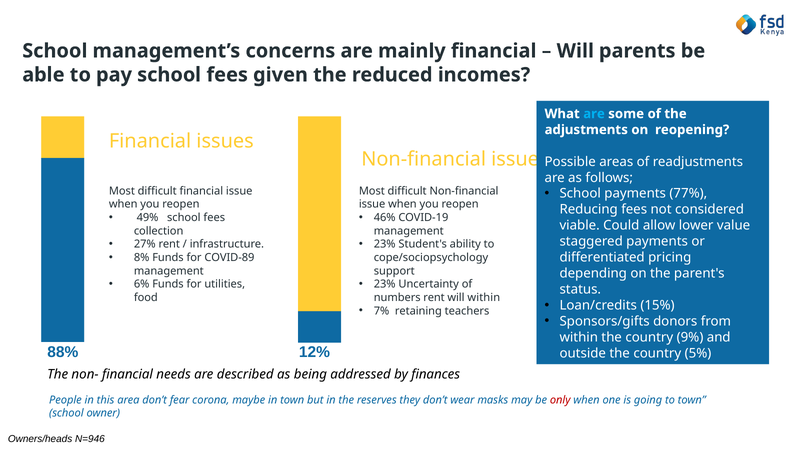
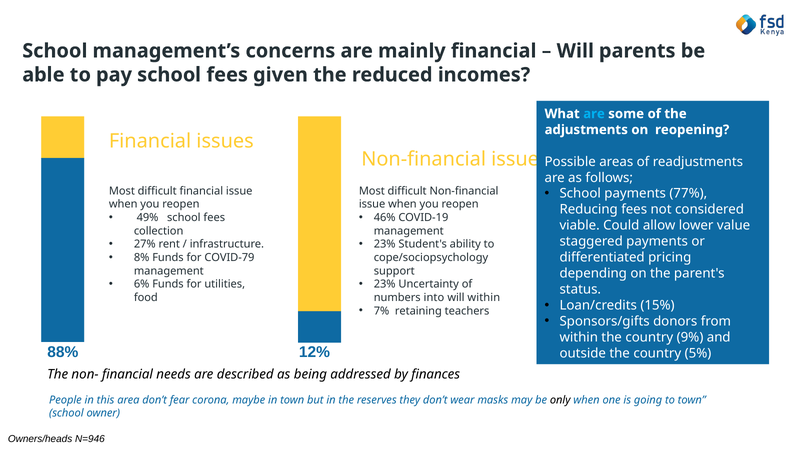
COVID-89: COVID-89 -> COVID-79
numbers rent: rent -> into
only colour: red -> black
